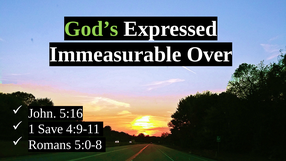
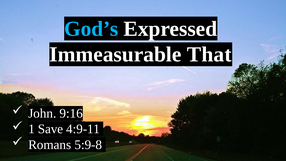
God’s colour: light green -> light blue
Over: Over -> That
5:16: 5:16 -> 9:16
5:0-8: 5:0-8 -> 5:9-8
